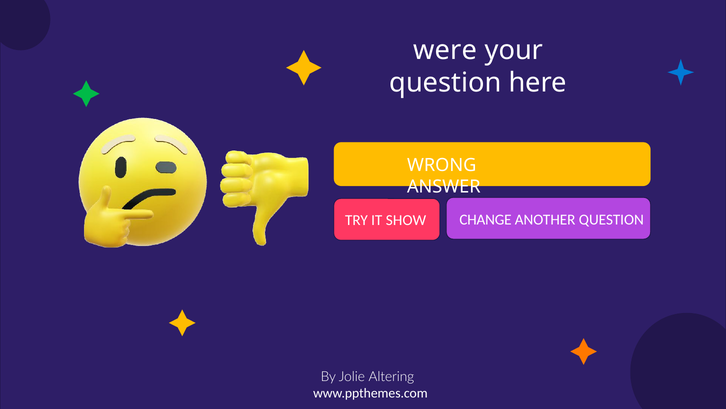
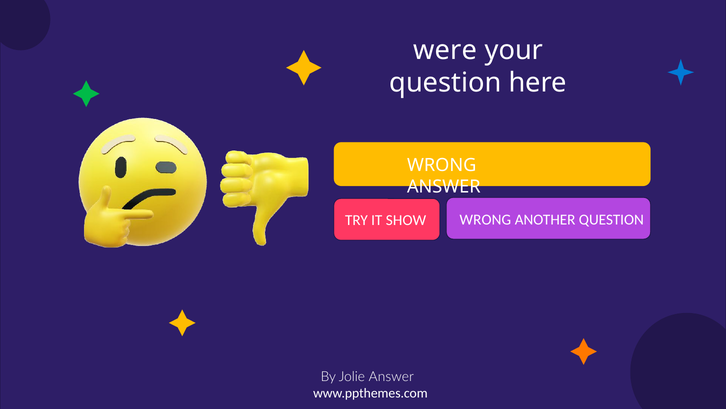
CHANGE at (486, 220): CHANGE -> WRONG
Jolie Altering: Altering -> Answer
